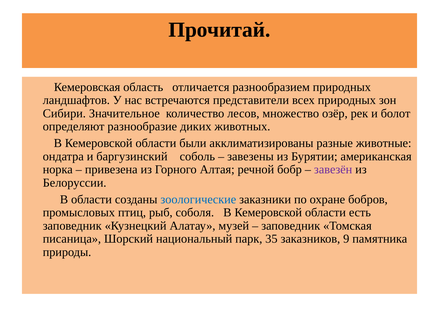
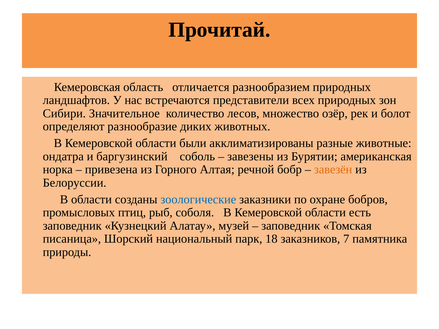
завезён colour: purple -> orange
35: 35 -> 18
9: 9 -> 7
